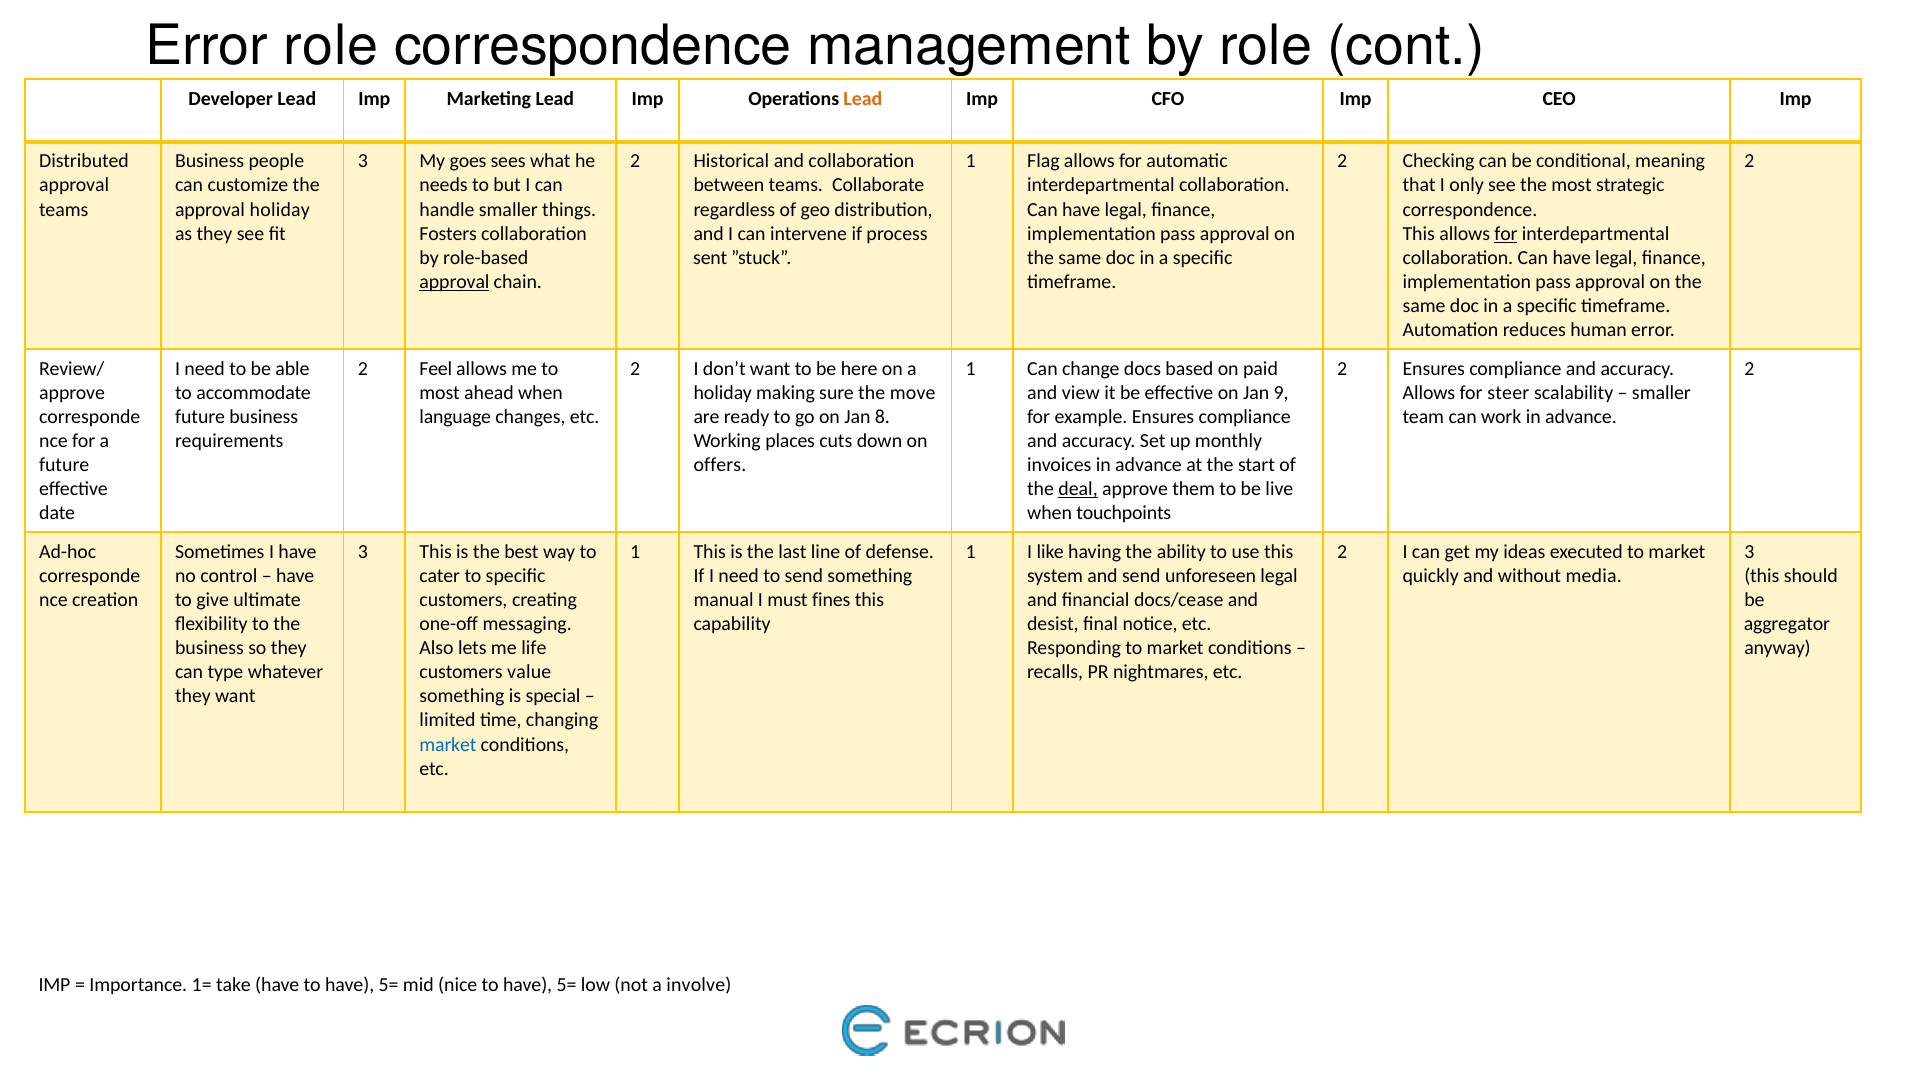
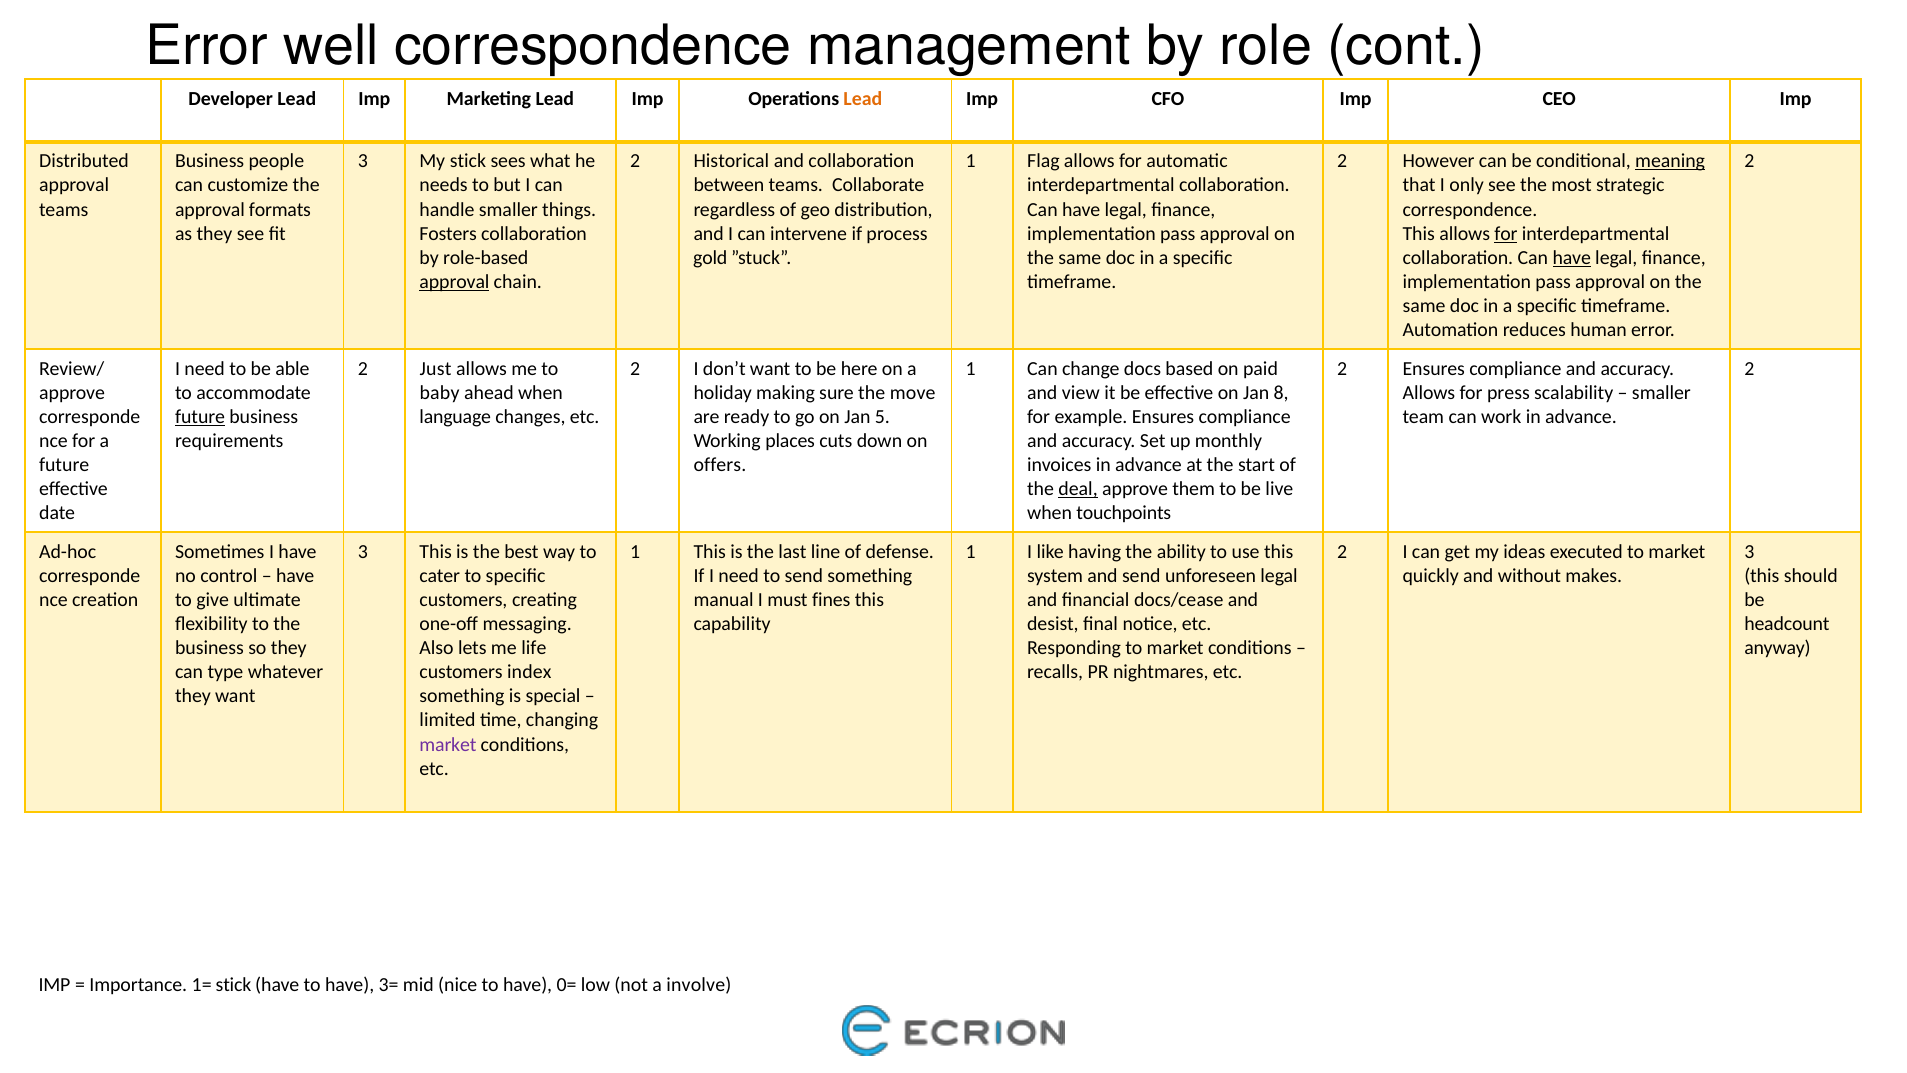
Error role: role -> well
My goes: goes -> stick
Checking: Checking -> However
meaning underline: none -> present
approval holiday: holiday -> formats
sent: sent -> gold
have at (1572, 258) underline: none -> present
Feel: Feel -> Just
most at (440, 392): most -> baby
9: 9 -> 8
steer: steer -> press
future at (200, 417) underline: none -> present
8: 8 -> 5
media: media -> makes
aggregator: aggregator -> headcount
value: value -> index
market at (448, 744) colour: blue -> purple
1= take: take -> stick
have to have 5=: 5= -> 3=
nice to have 5=: 5= -> 0=
